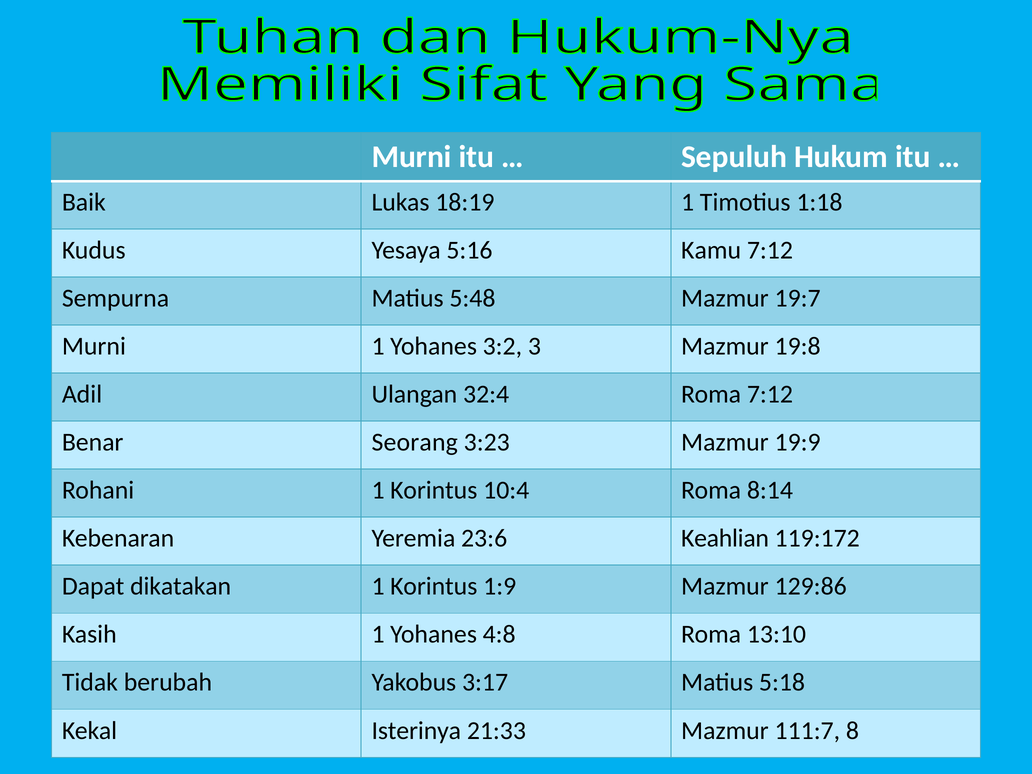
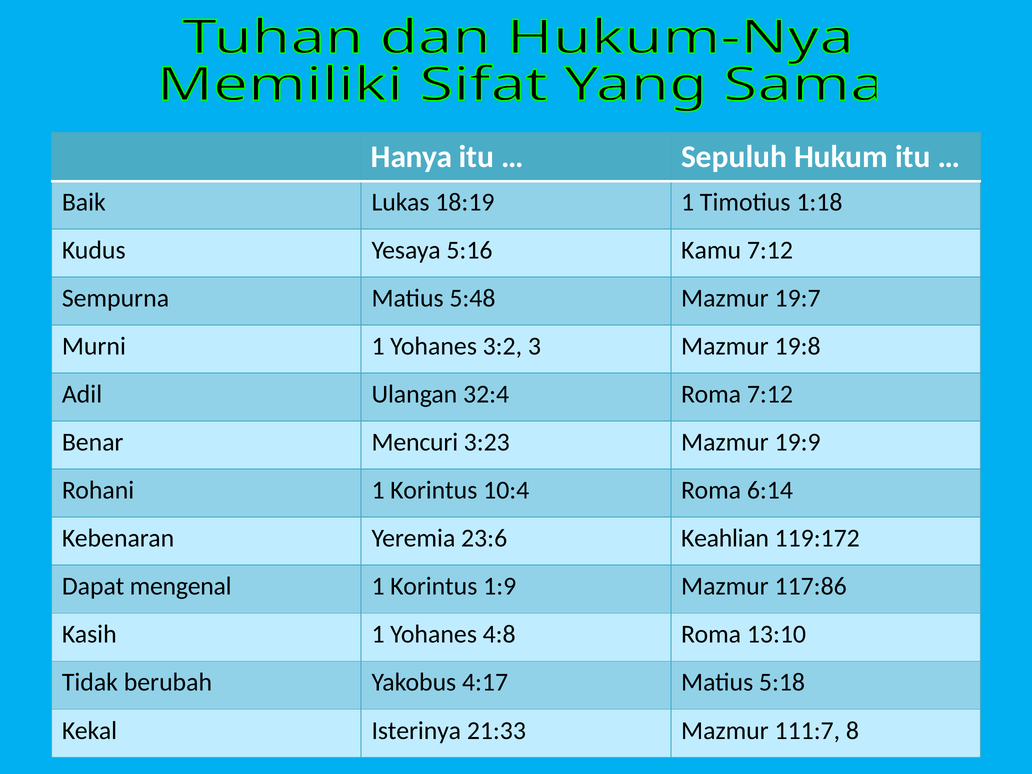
Murni at (412, 157): Murni -> Hanya
Seorang: Seorang -> Mencuri
8:14: 8:14 -> 6:14
dikatakan: dikatakan -> mengenal
129:86: 129:86 -> 117:86
3:17: 3:17 -> 4:17
